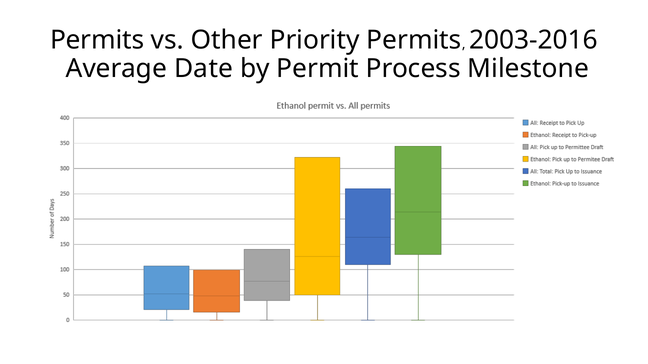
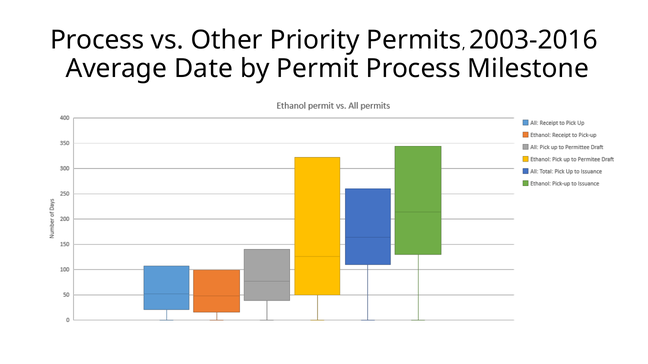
Permits at (97, 40): Permits -> Process
